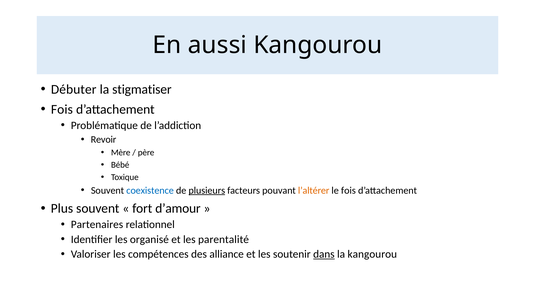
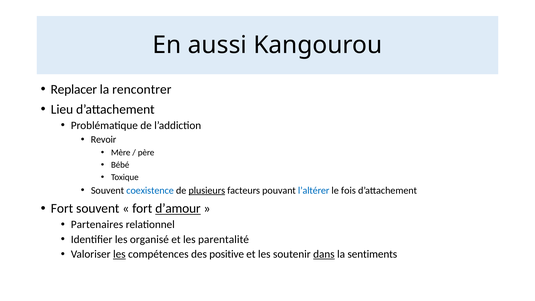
Débuter: Débuter -> Replacer
stigmatiser: stigmatiser -> rencontrer
Fois at (62, 109): Fois -> Lieu
l’altérer colour: orange -> blue
Plus at (62, 209): Plus -> Fort
d’amour underline: none -> present
les at (119, 254) underline: none -> present
alliance: alliance -> positive
la kangourou: kangourou -> sentiments
